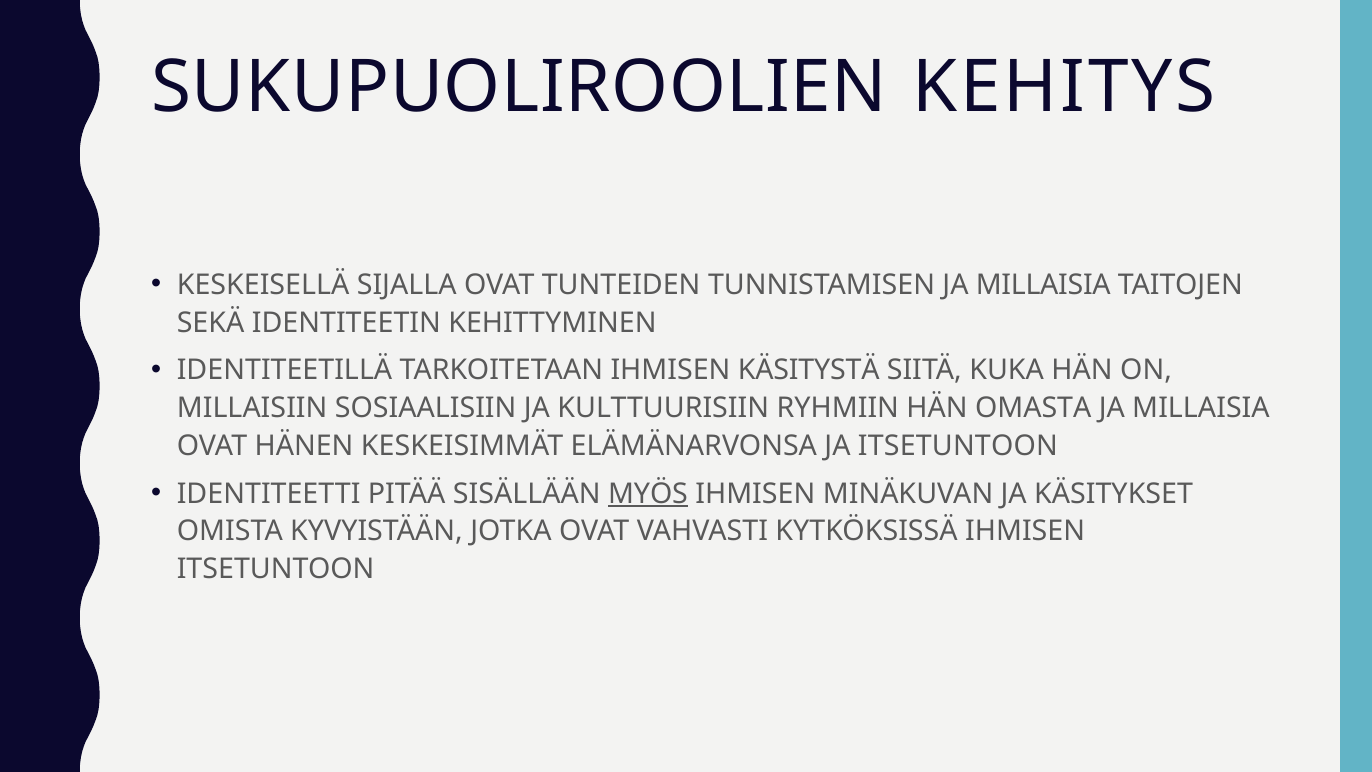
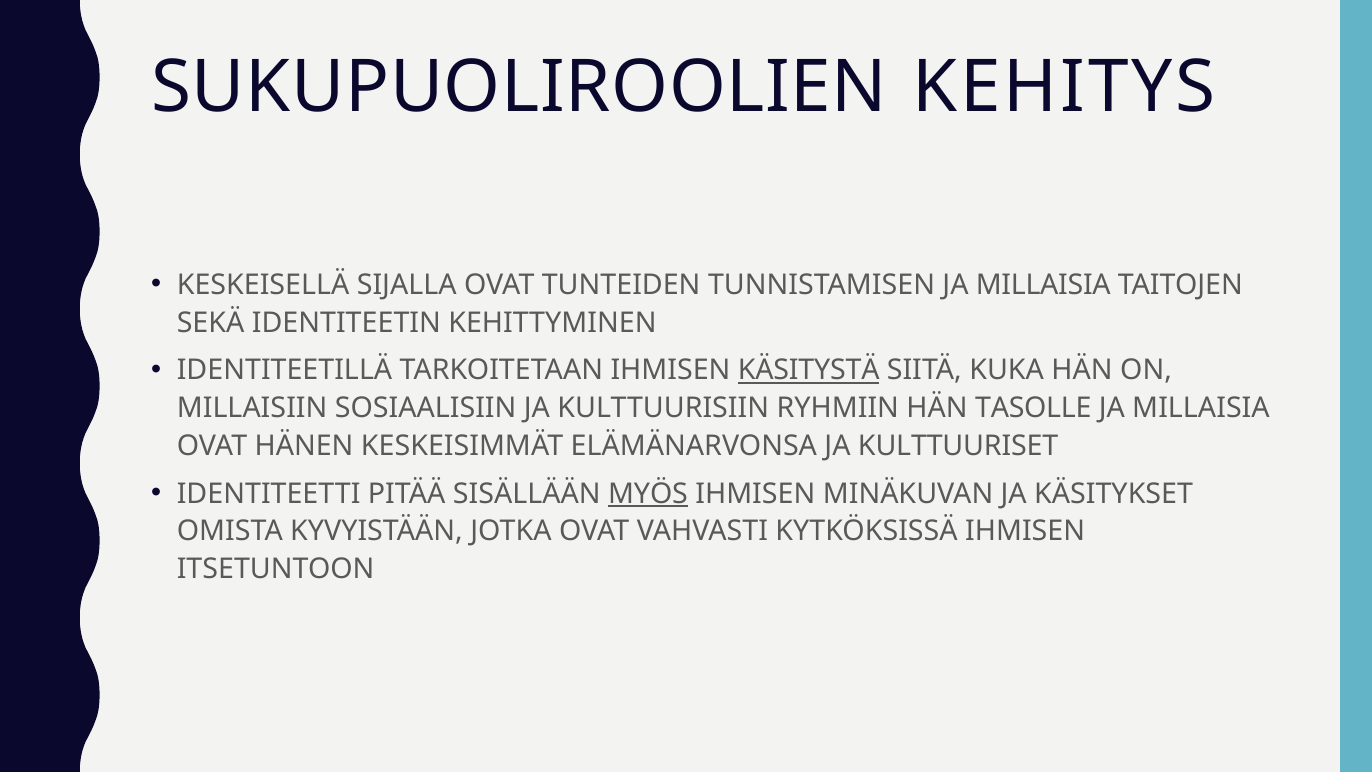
KÄSITYSTÄ underline: none -> present
OMASTA: OMASTA -> TASOLLE
JA ITSETUNTOON: ITSETUNTOON -> KULTTUURISET
